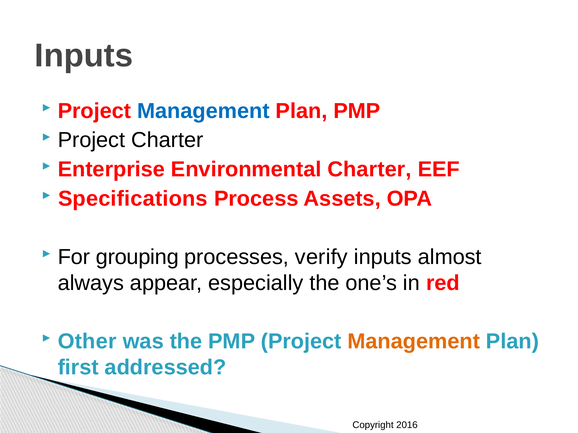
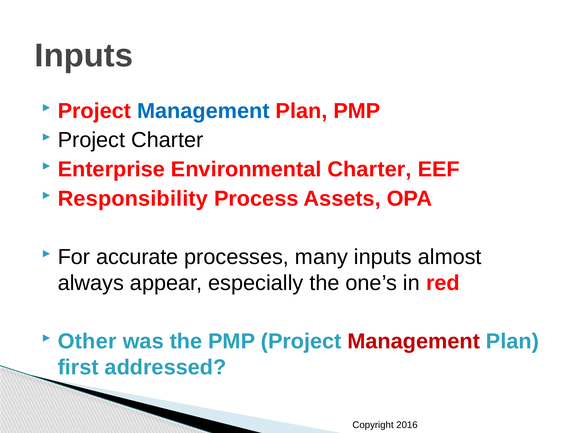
Specifications: Specifications -> Responsibility
grouping: grouping -> accurate
verify: verify -> many
Management at (414, 342) colour: orange -> red
